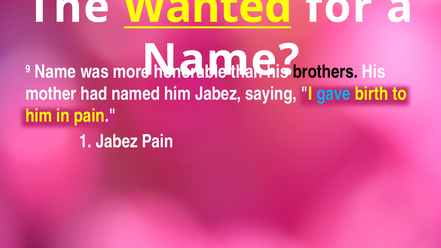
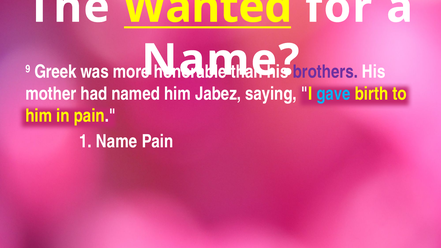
9 Name: Name -> Greek
brothers colour: black -> purple
Jabez at (117, 141): Jabez -> Name
